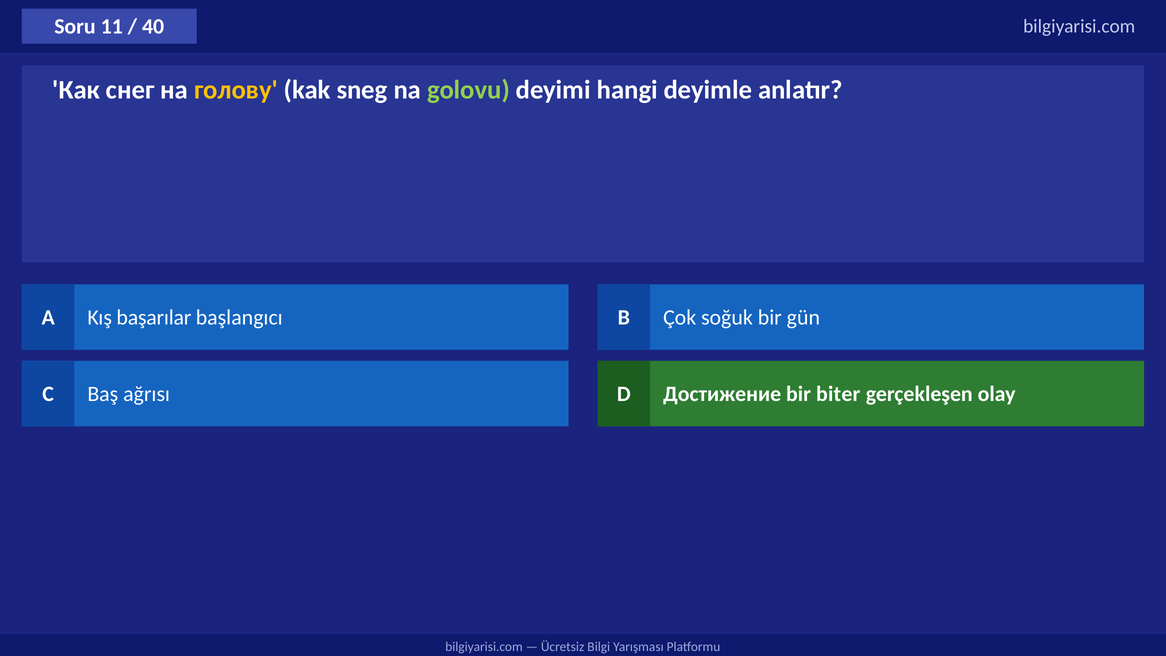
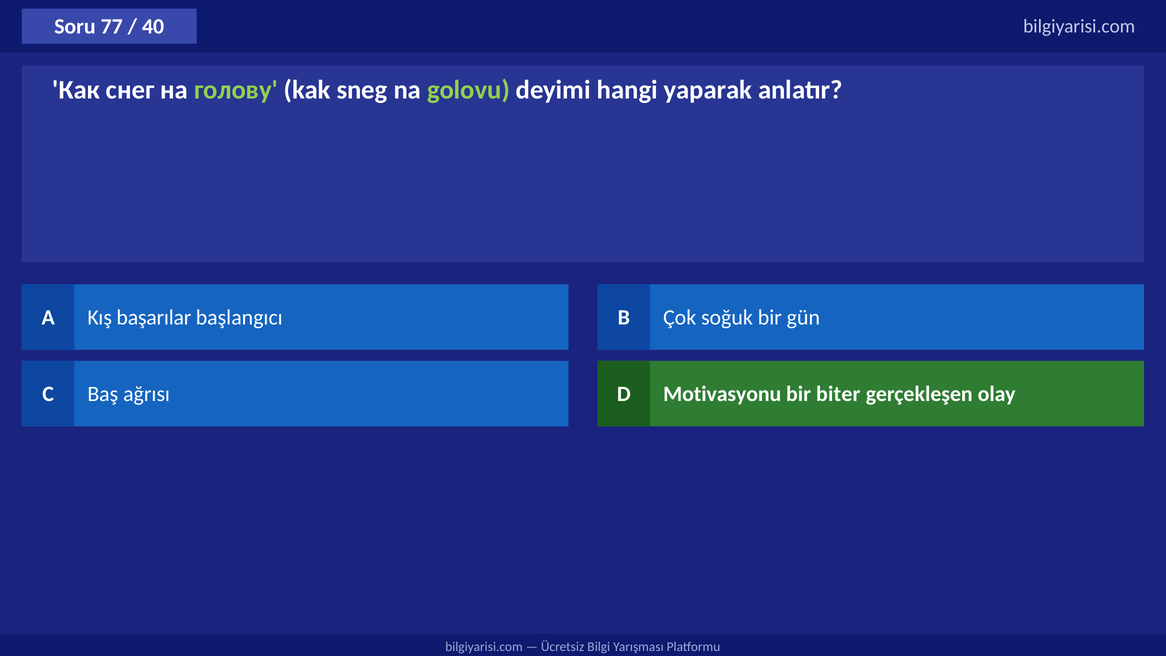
11: 11 -> 77
голову colour: yellow -> light green
deyimle: deyimle -> yaparak
Достижение: Достижение -> Motivasyonu
